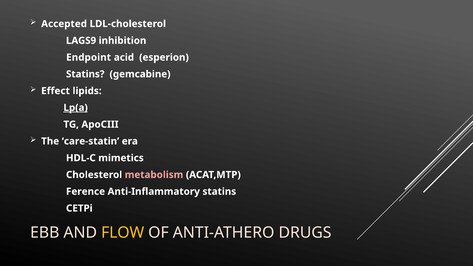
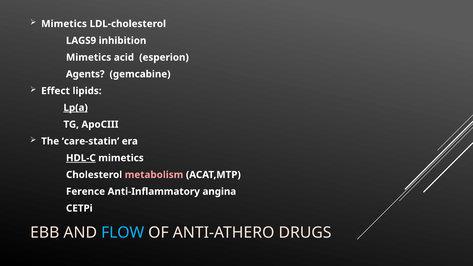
Accepted at (64, 24): Accepted -> Mimetics
Endpoint at (89, 57): Endpoint -> Mimetics
Statins at (85, 74): Statins -> Agents
HDL-C underline: none -> present
Anti-Inflammatory statins: statins -> angina
FLOW colour: yellow -> light blue
